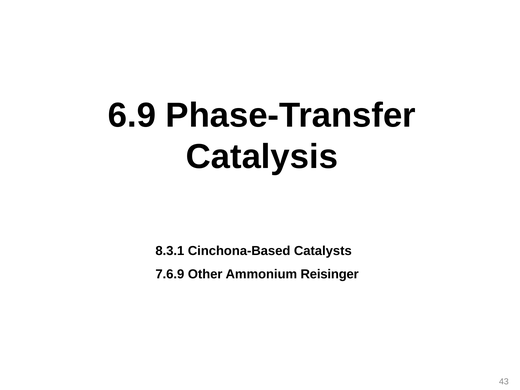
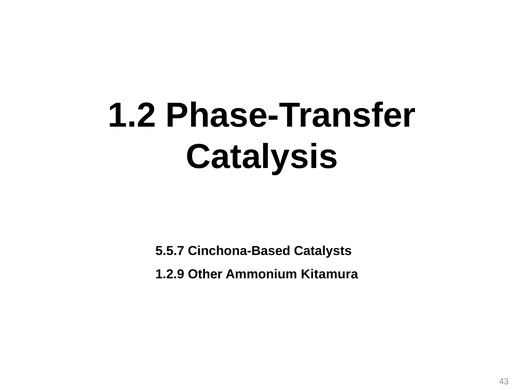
6.9: 6.9 -> 1.2
8.3.1: 8.3.1 -> 5.5.7
7.6.9: 7.6.9 -> 1.2.9
Reisinger: Reisinger -> Kitamura
